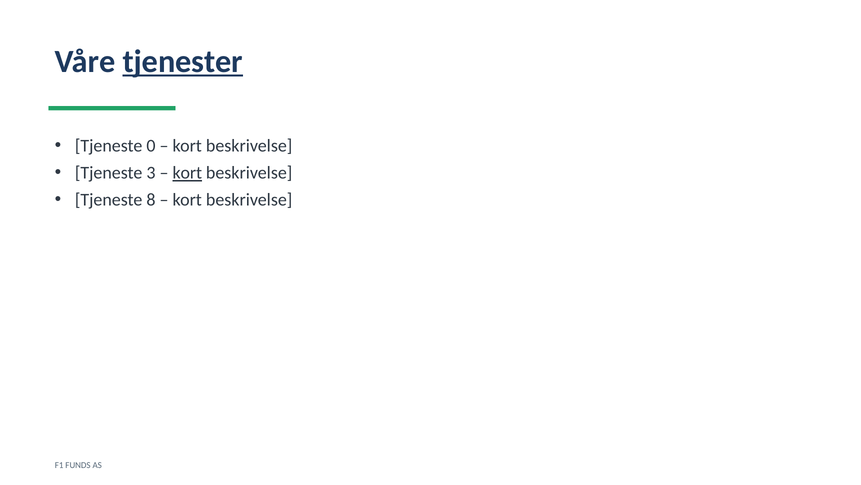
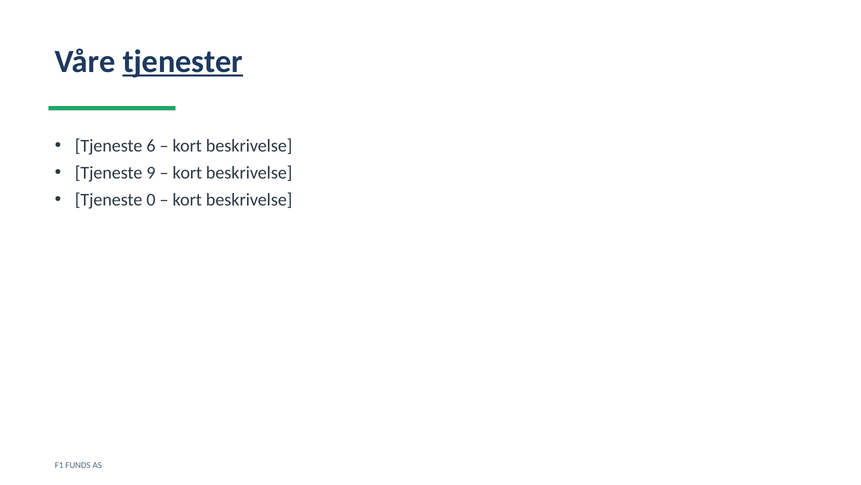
0: 0 -> 6
3: 3 -> 9
kort at (187, 173) underline: present -> none
8: 8 -> 0
